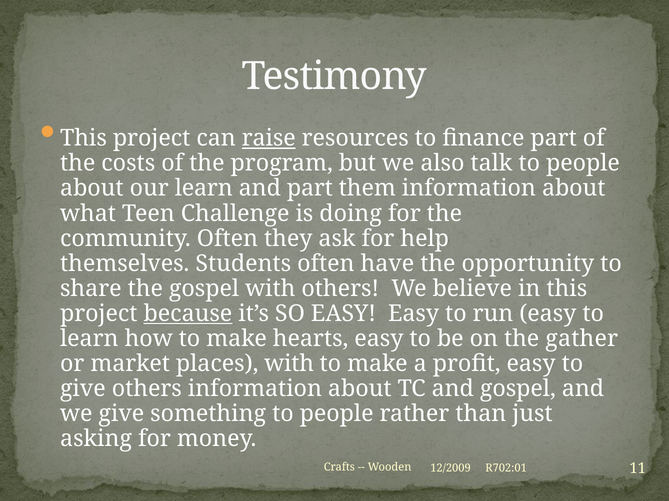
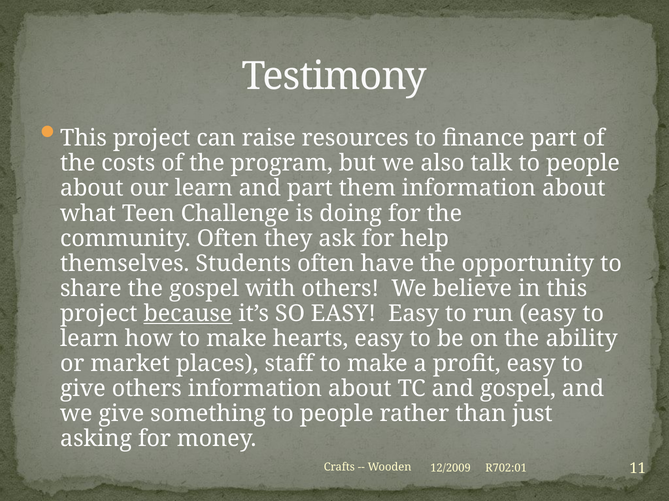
raise underline: present -> none
gather: gather -> ability
places with: with -> staff
